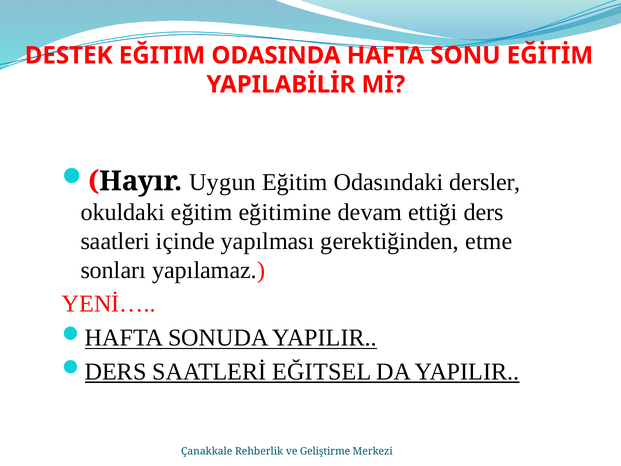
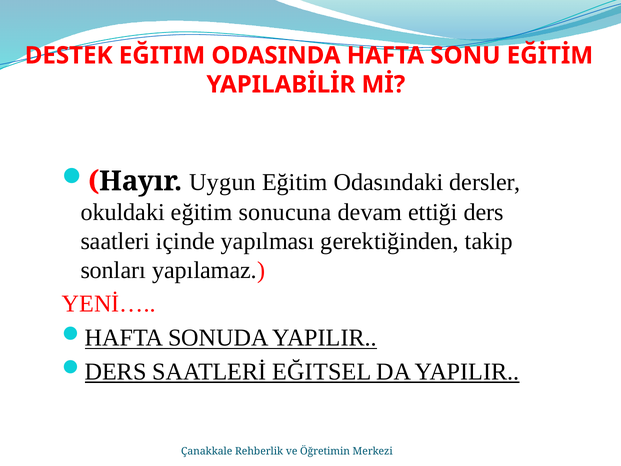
eğitimine: eğitimine -> sonucuna
etme: etme -> takip
Geliştirme: Geliştirme -> Öğretimin
